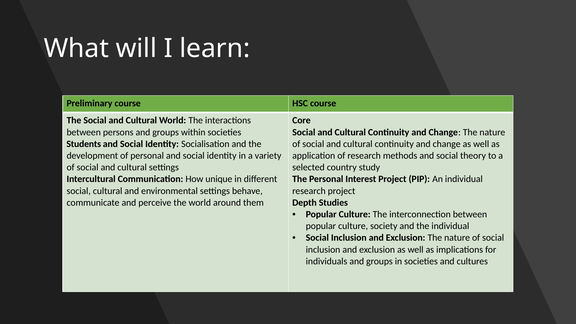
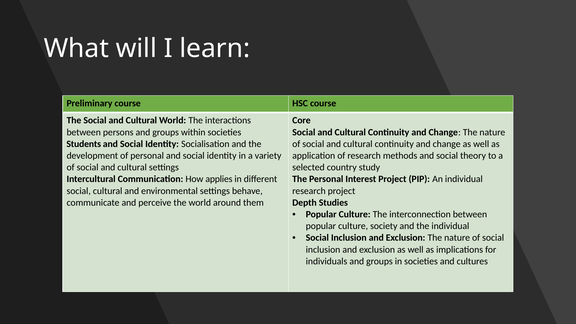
unique: unique -> applies
